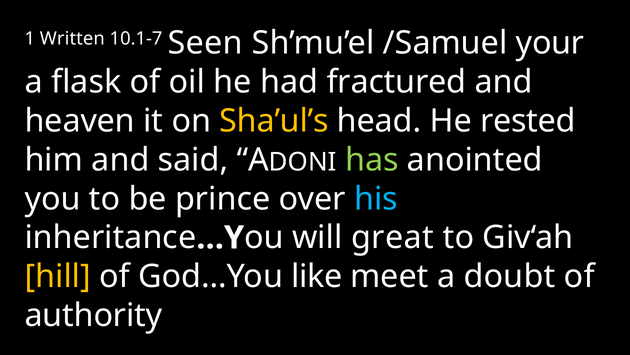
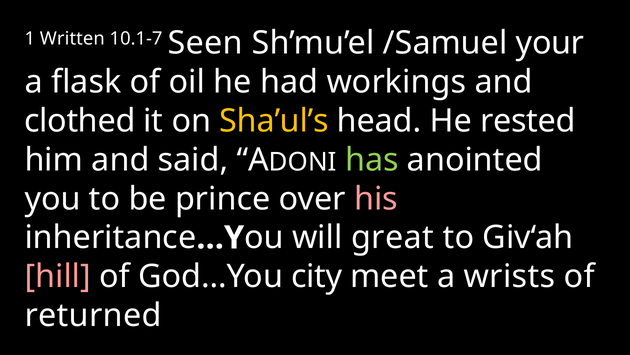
fractured: fractured -> workings
heaven: heaven -> clothed
his colour: light blue -> pink
hill colour: yellow -> pink
like: like -> city
doubt: doubt -> wrists
authority: authority -> returned
